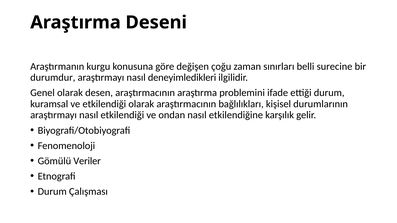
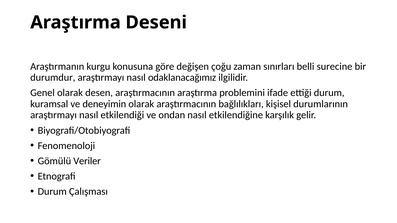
deneyimledikleri: deneyimledikleri -> odaklanacağımız
ve etkilendiği: etkilendiği -> deneyimin
